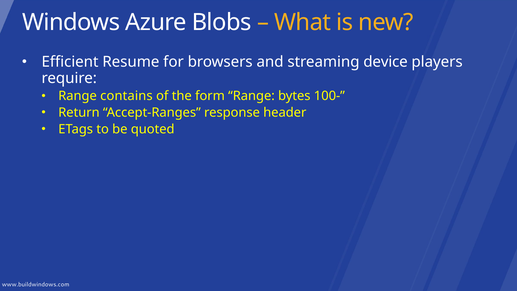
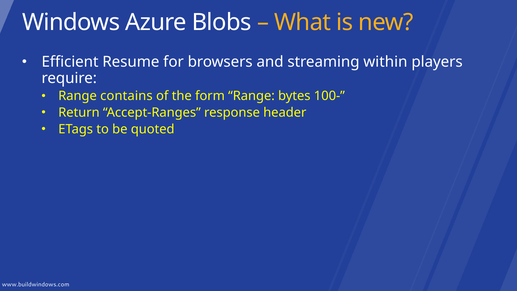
device: device -> within
